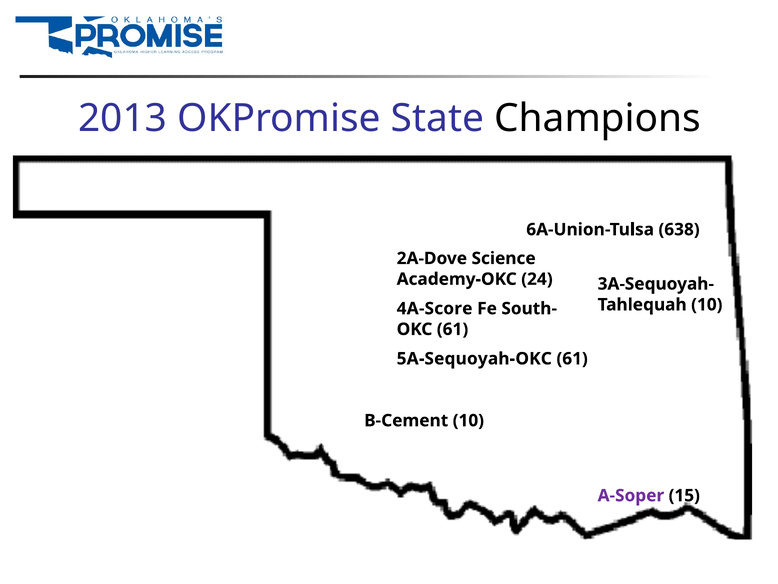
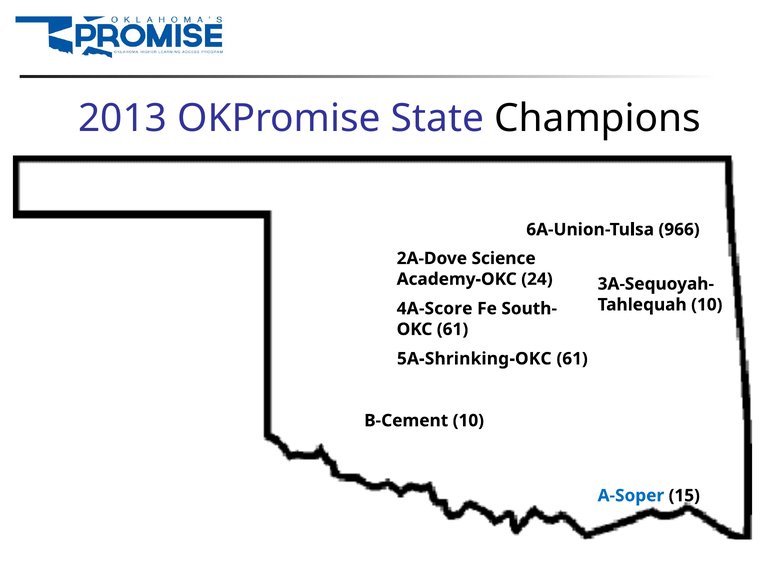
638: 638 -> 966
5A-Sequoyah-OKC: 5A-Sequoyah-OKC -> 5A-Shrinking-OKC
A-Soper colour: purple -> blue
